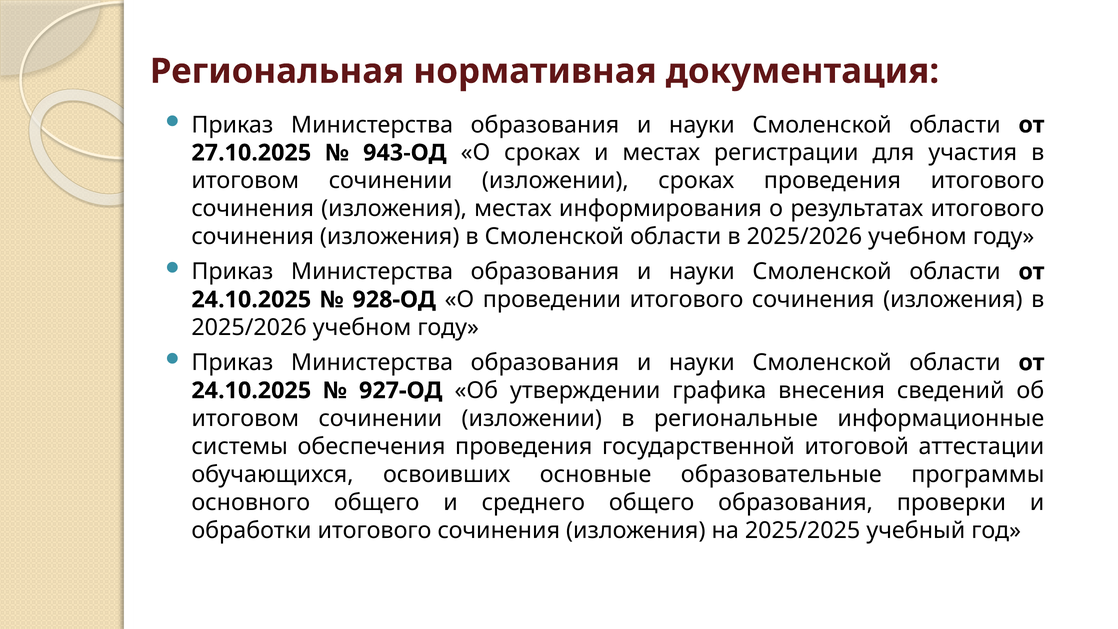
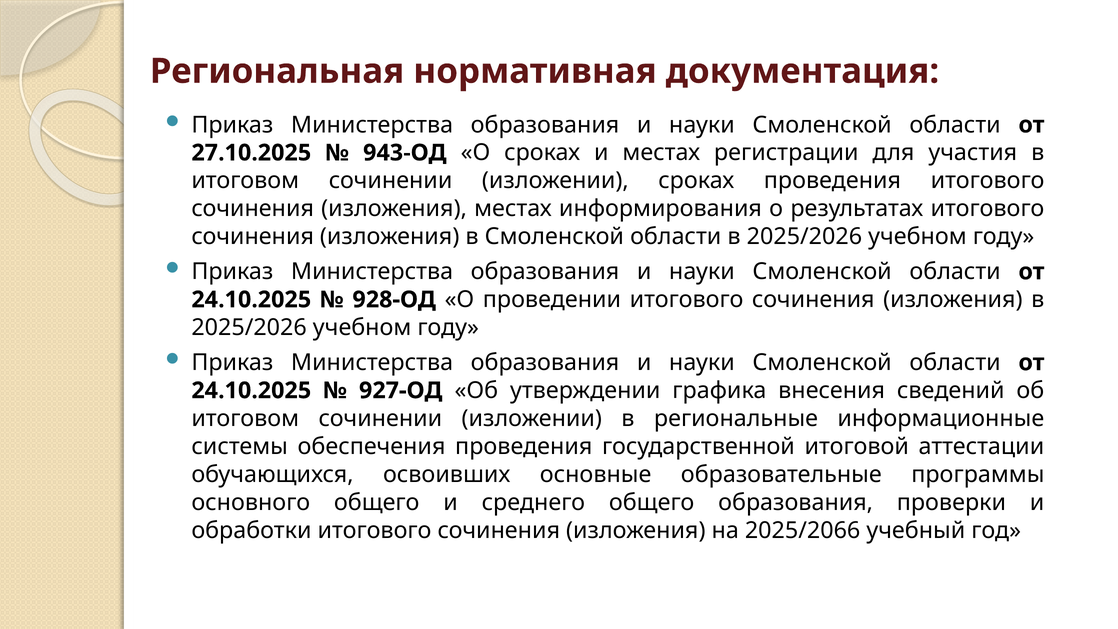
2025/2025: 2025/2025 -> 2025/2066
